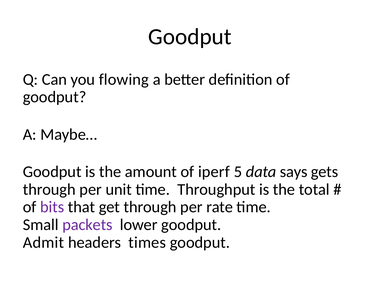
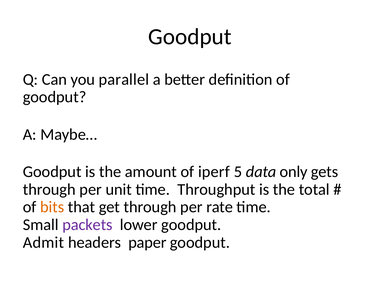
flowing: flowing -> parallel
says: says -> only
bits colour: purple -> orange
times: times -> paper
